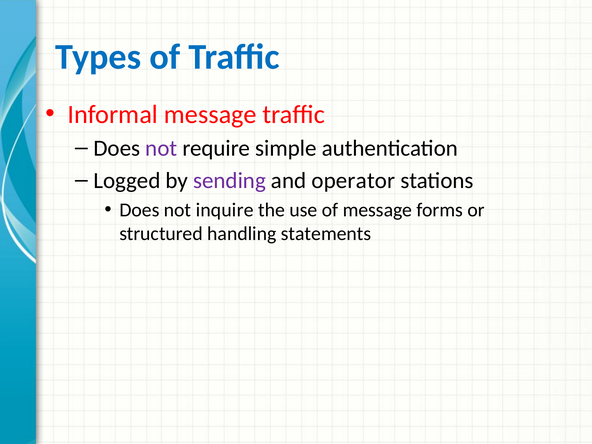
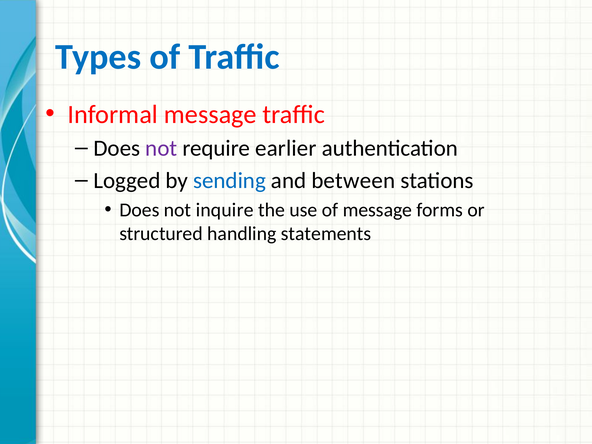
simple: simple -> earlier
sending colour: purple -> blue
operator: operator -> between
